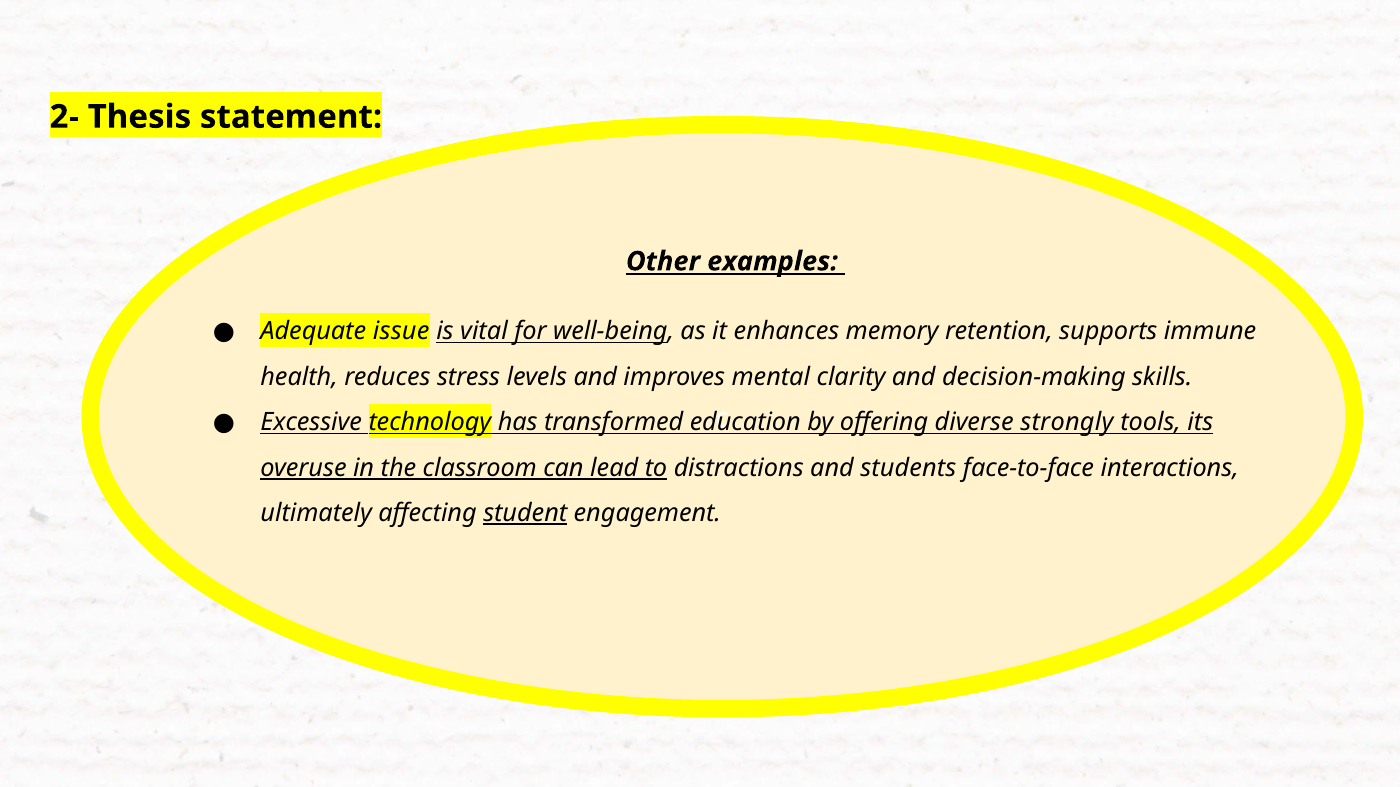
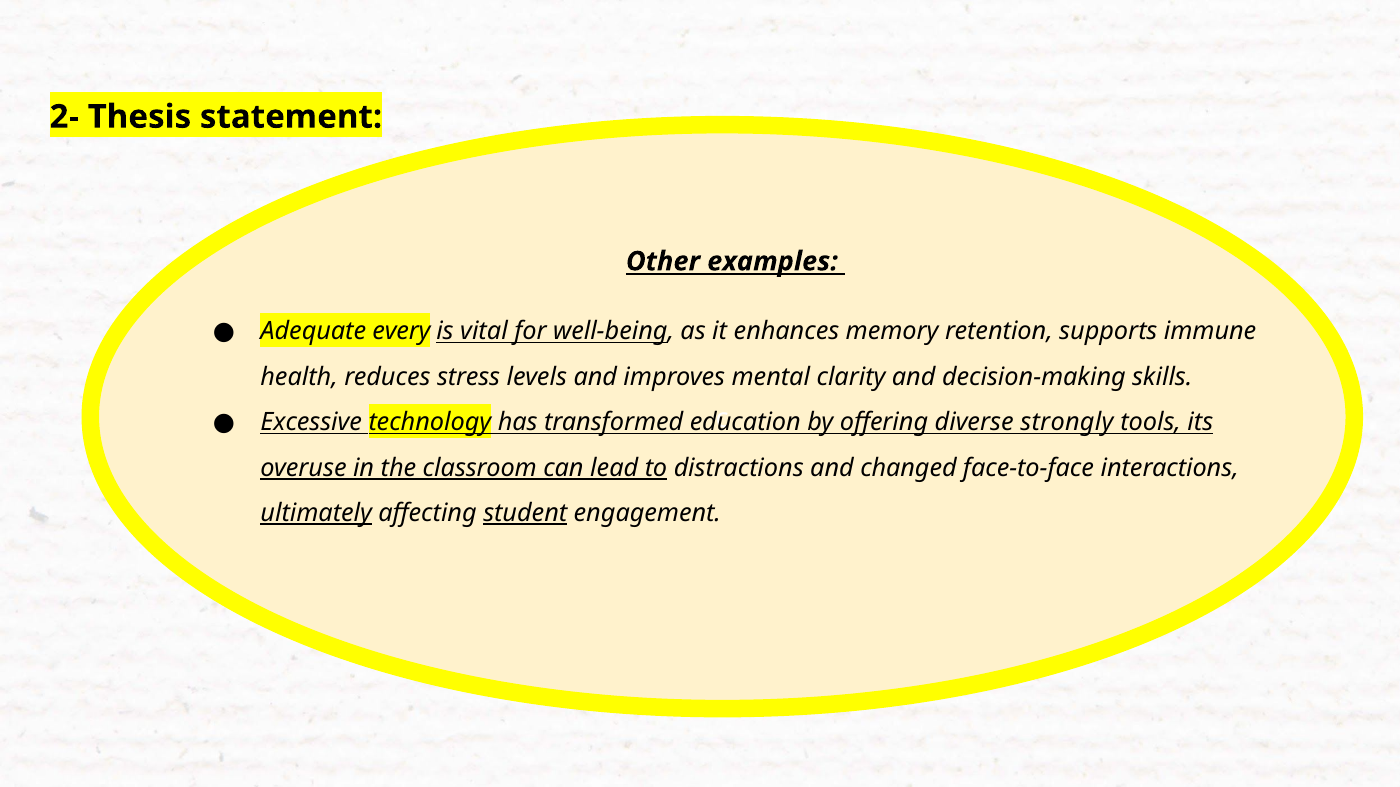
issue: issue -> every
students: students -> changed
ultimately underline: none -> present
